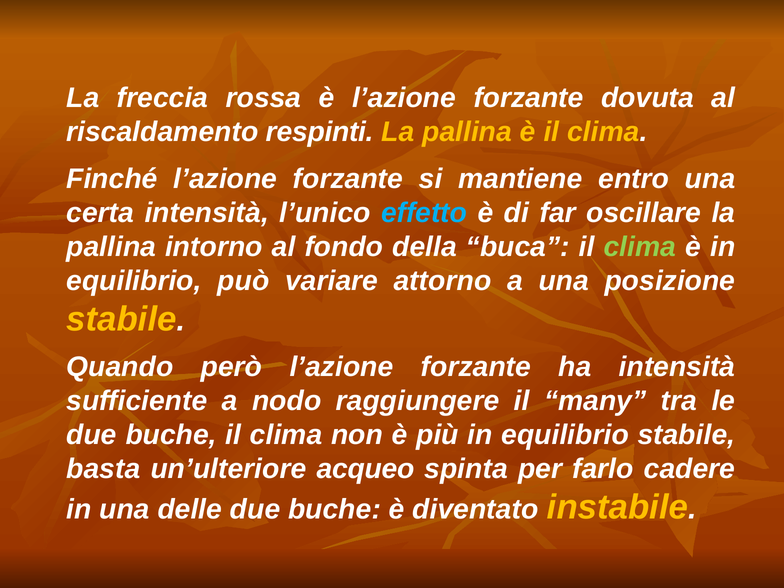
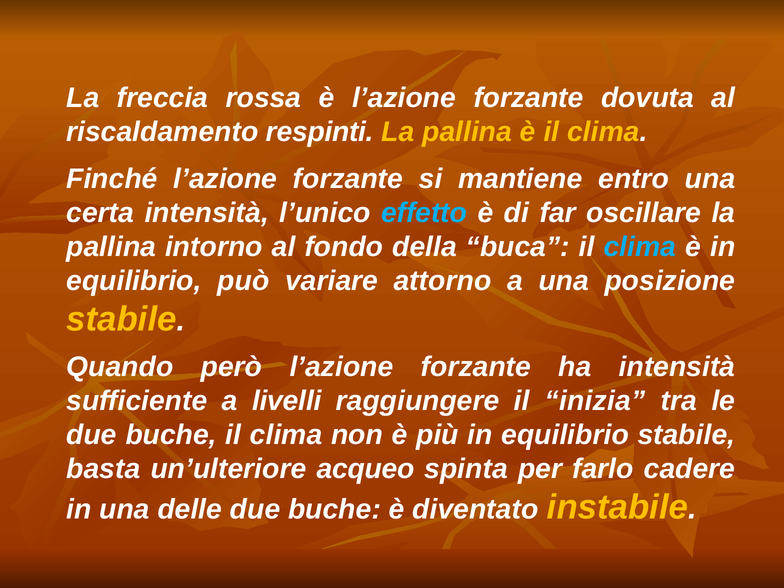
clima at (640, 247) colour: light green -> light blue
nodo: nodo -> livelli
many: many -> inizia
